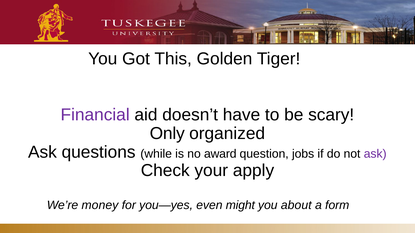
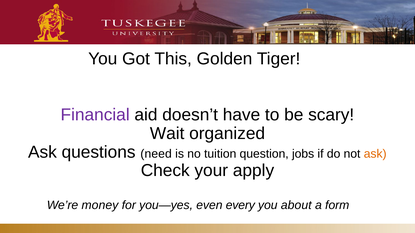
Only: Only -> Wait
while: while -> need
award: award -> tuition
ask at (375, 154) colour: purple -> orange
might: might -> every
